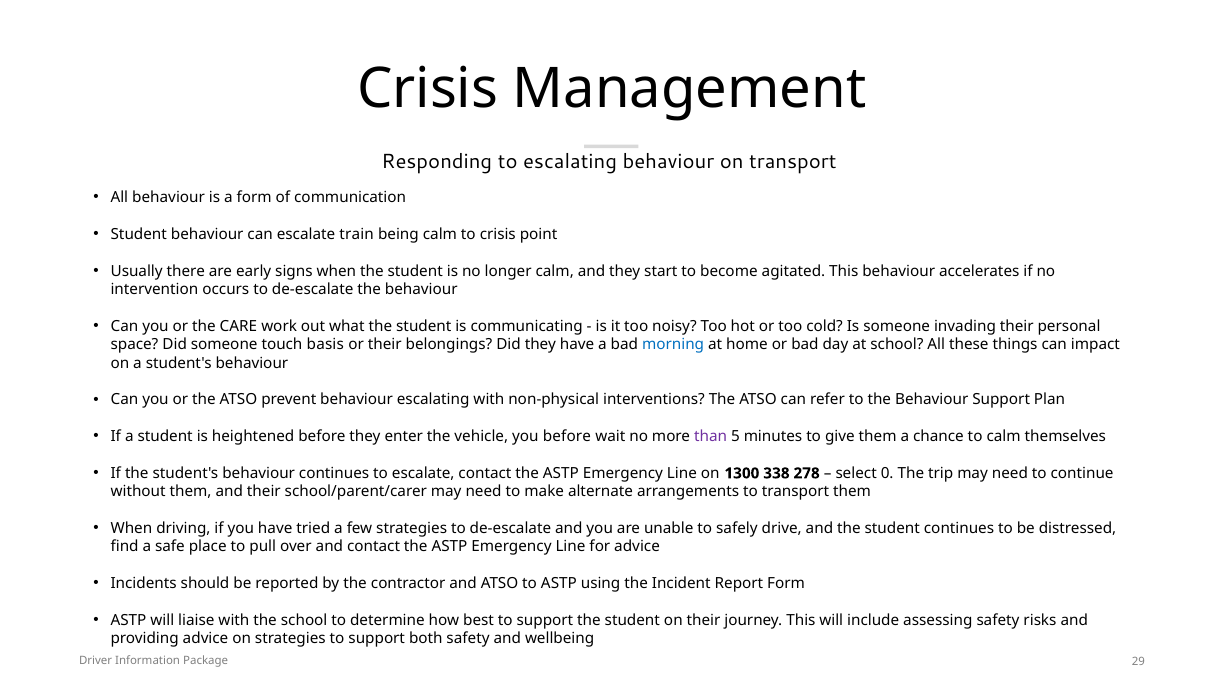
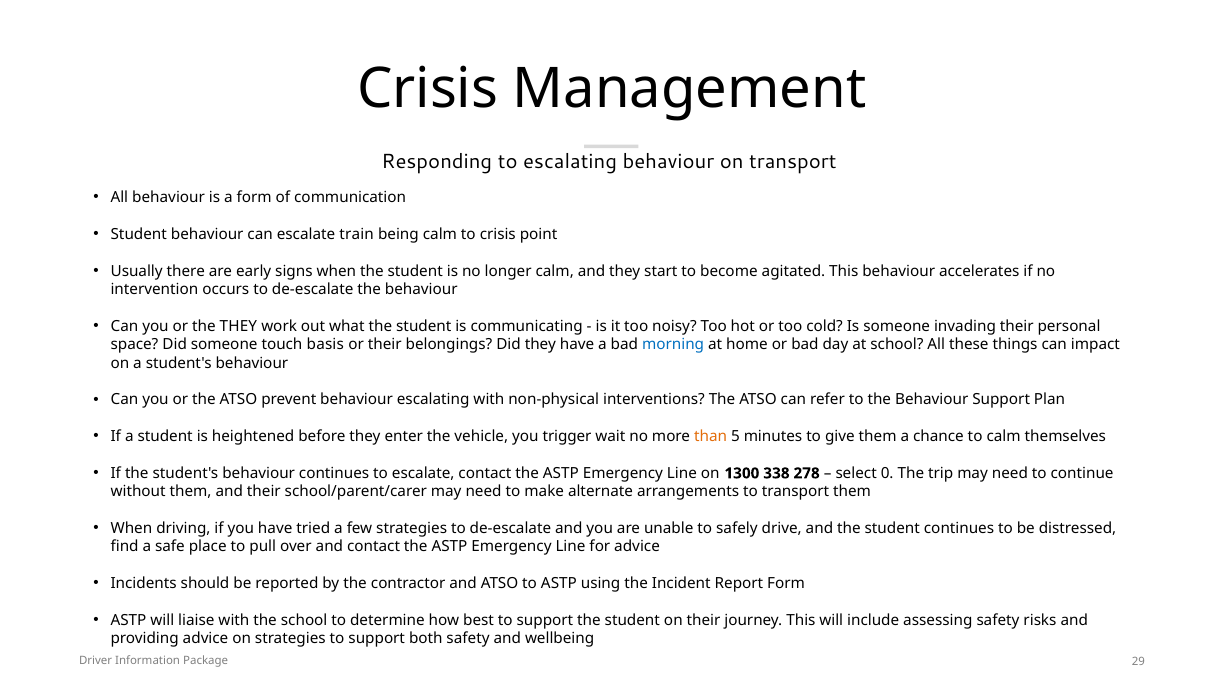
the CARE: CARE -> THEY
you before: before -> trigger
than colour: purple -> orange
